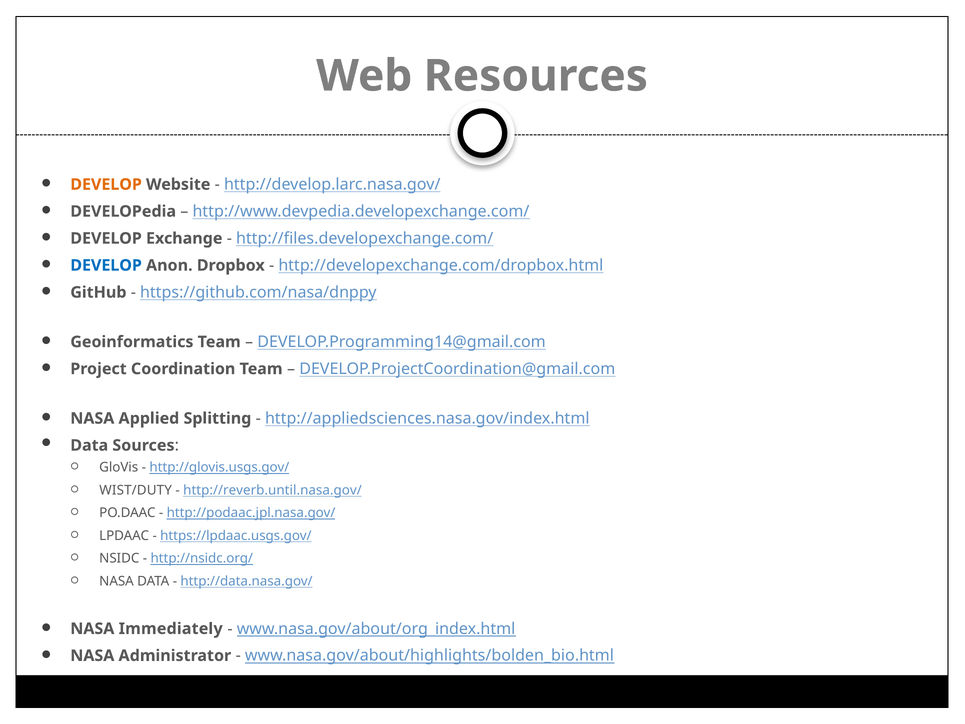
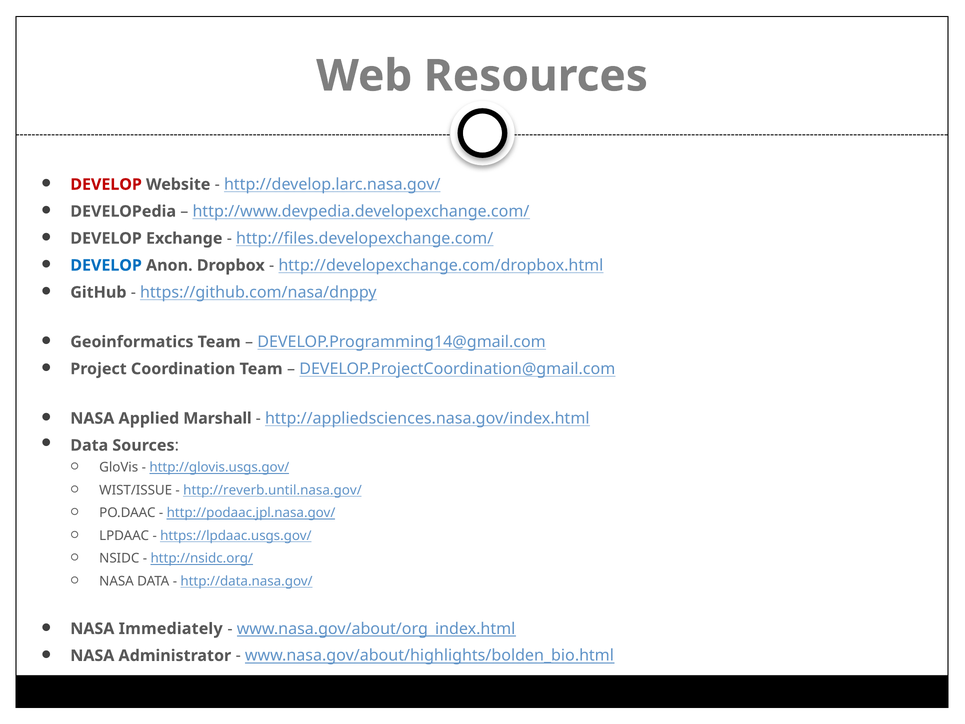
DEVELOP at (106, 184) colour: orange -> red
Splitting: Splitting -> Marshall
WIST/DUTY: WIST/DUTY -> WIST/ISSUE
